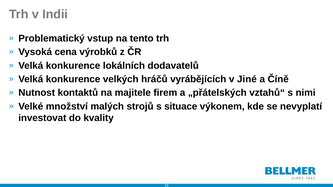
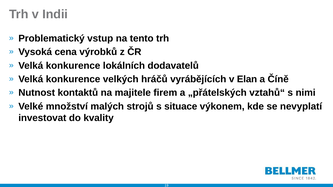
Jiné: Jiné -> Elan
